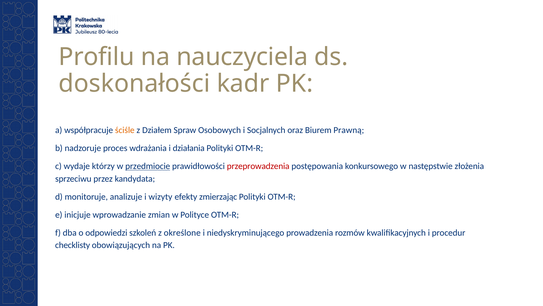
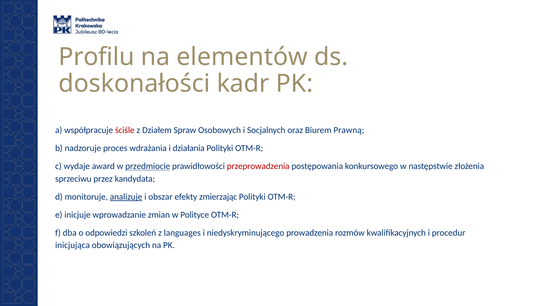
nauczyciela: nauczyciela -> elementów
ściśle colour: orange -> red
którzy: którzy -> award
analizuje underline: none -> present
wizyty: wizyty -> obszar
określone: określone -> languages
checklisty: checklisty -> inicjująca
